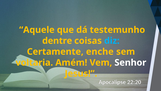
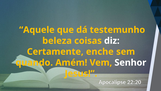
dentre: dentre -> beleza
diz colour: light blue -> white
voltaria: voltaria -> quando
